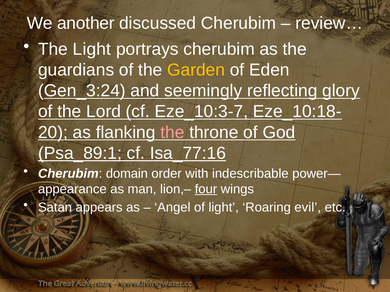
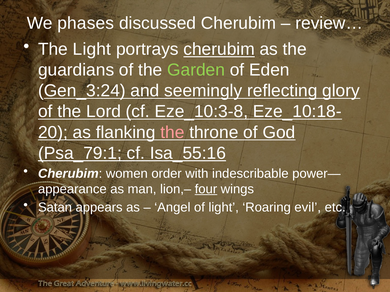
another: another -> phases
cherubim at (219, 49) underline: none -> present
Garden colour: yellow -> light green
Eze_10:3-7: Eze_10:3-7 -> Eze_10:3-8
Psa_89:1: Psa_89:1 -> Psa_79:1
Isa_77:16: Isa_77:16 -> Isa_55:16
domain: domain -> women
